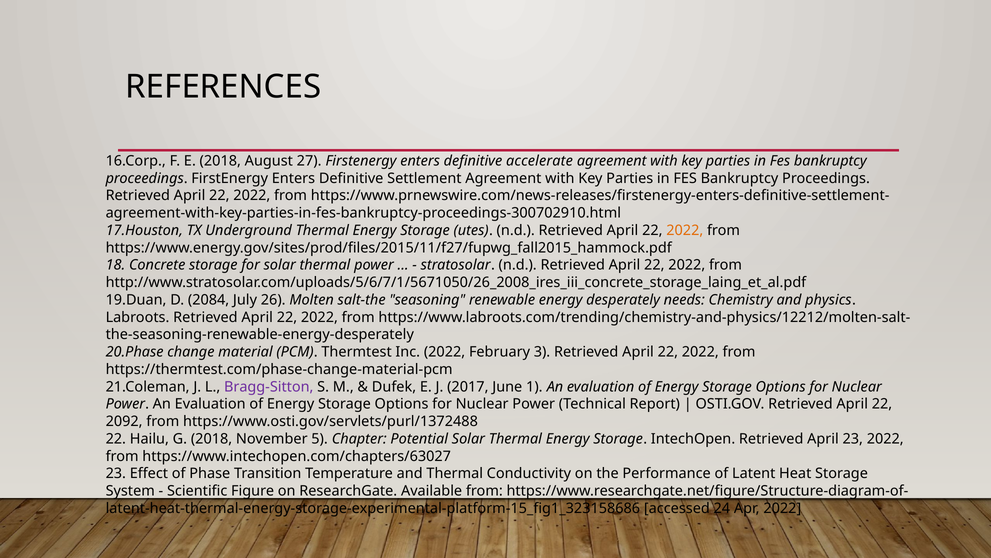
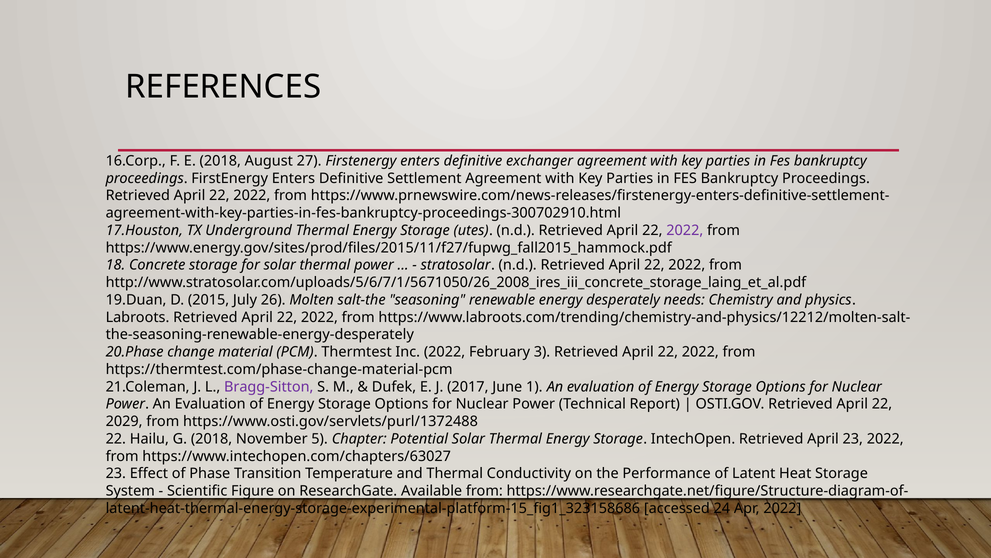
accelerate: accelerate -> exchanger
2022 at (685, 230) colour: orange -> purple
2084: 2084 -> 2015
2092: 2092 -> 2029
